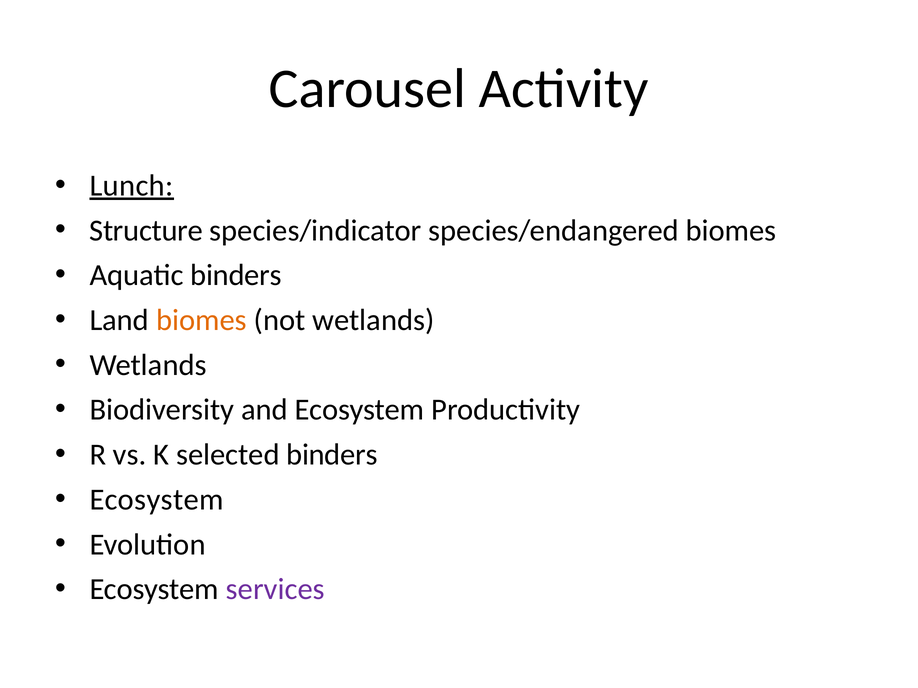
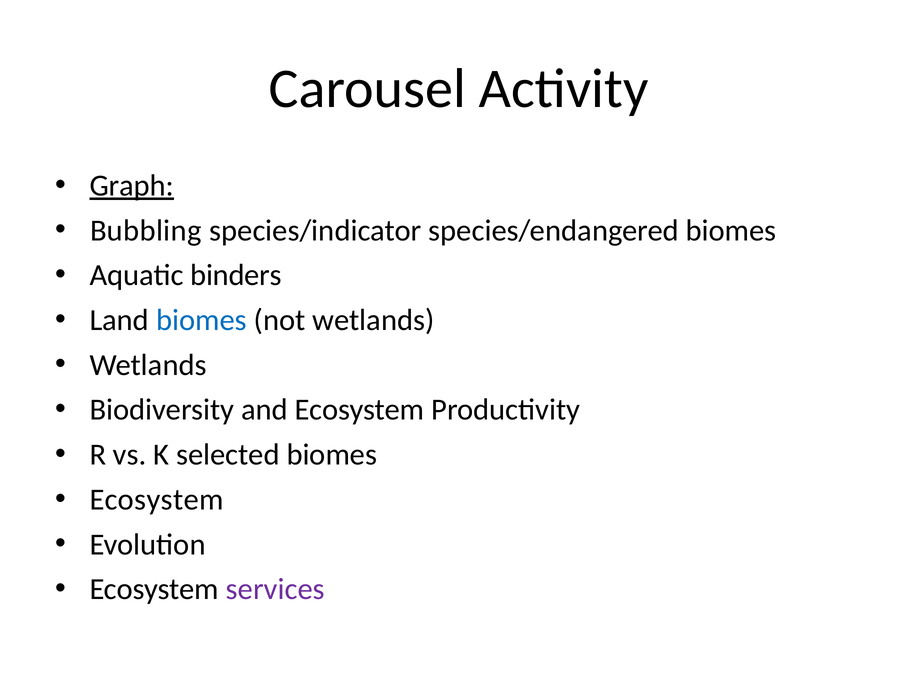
Lunch: Lunch -> Graph
Structure: Structure -> Bubbling
biomes at (201, 320) colour: orange -> blue
selected binders: binders -> biomes
